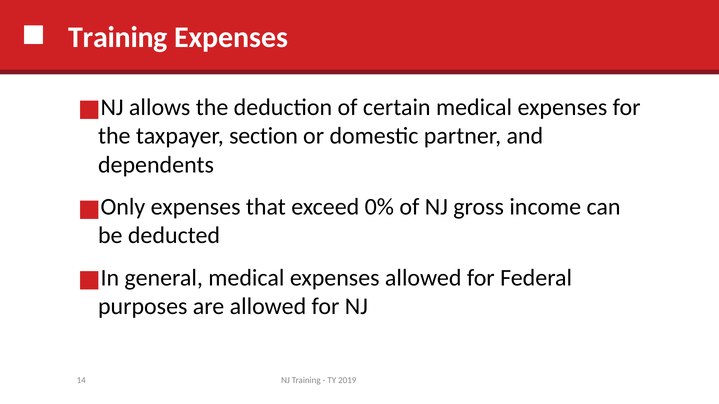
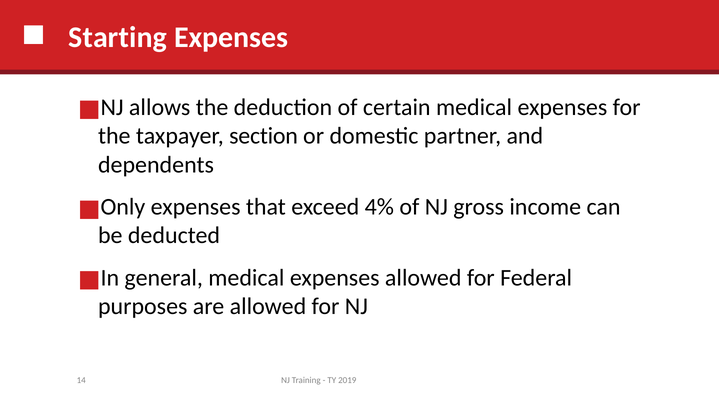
Training at (118, 37): Training -> Starting
0%: 0% -> 4%
